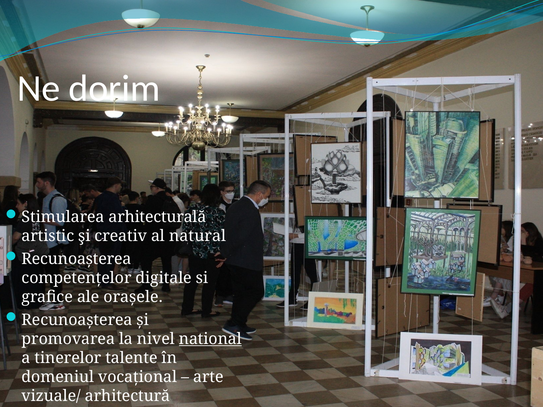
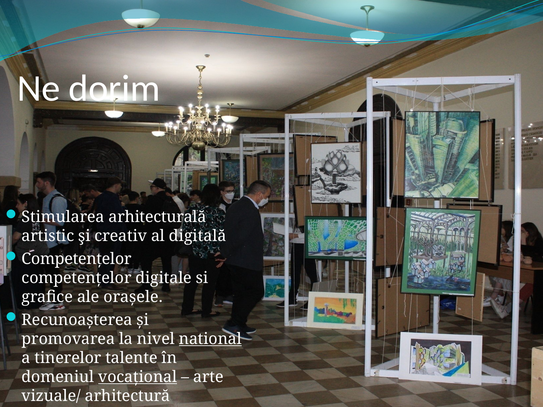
natural: natural -> digitală
Recunoașterea at (76, 259): Recunoașterea -> Competențelor
vocațional underline: none -> present
